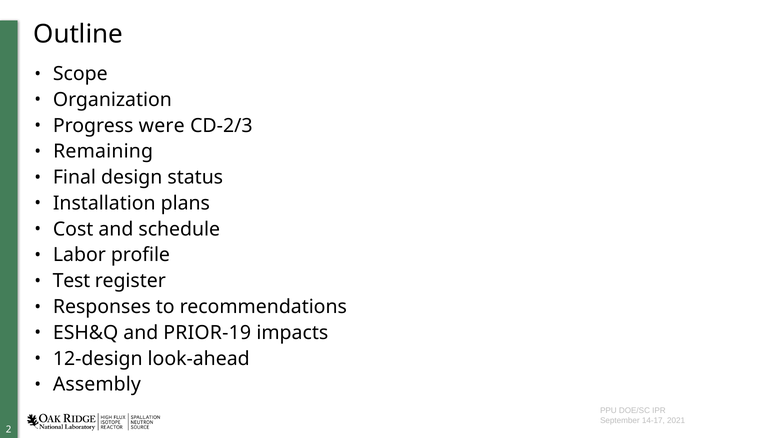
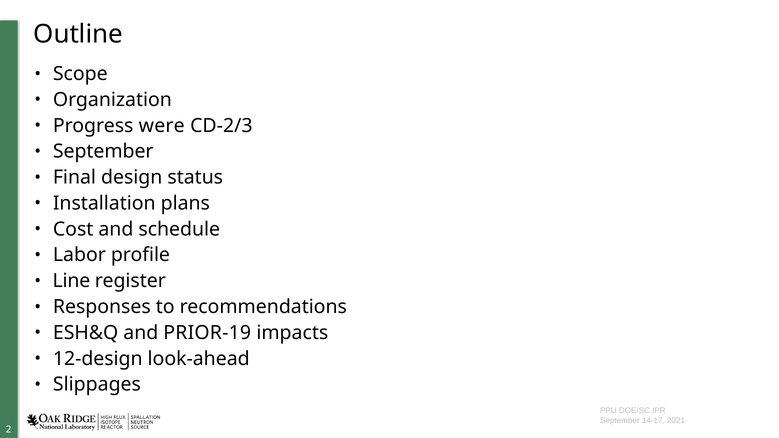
Remaining at (103, 152): Remaining -> September
Test: Test -> Line
Assembly: Assembly -> Slippages
